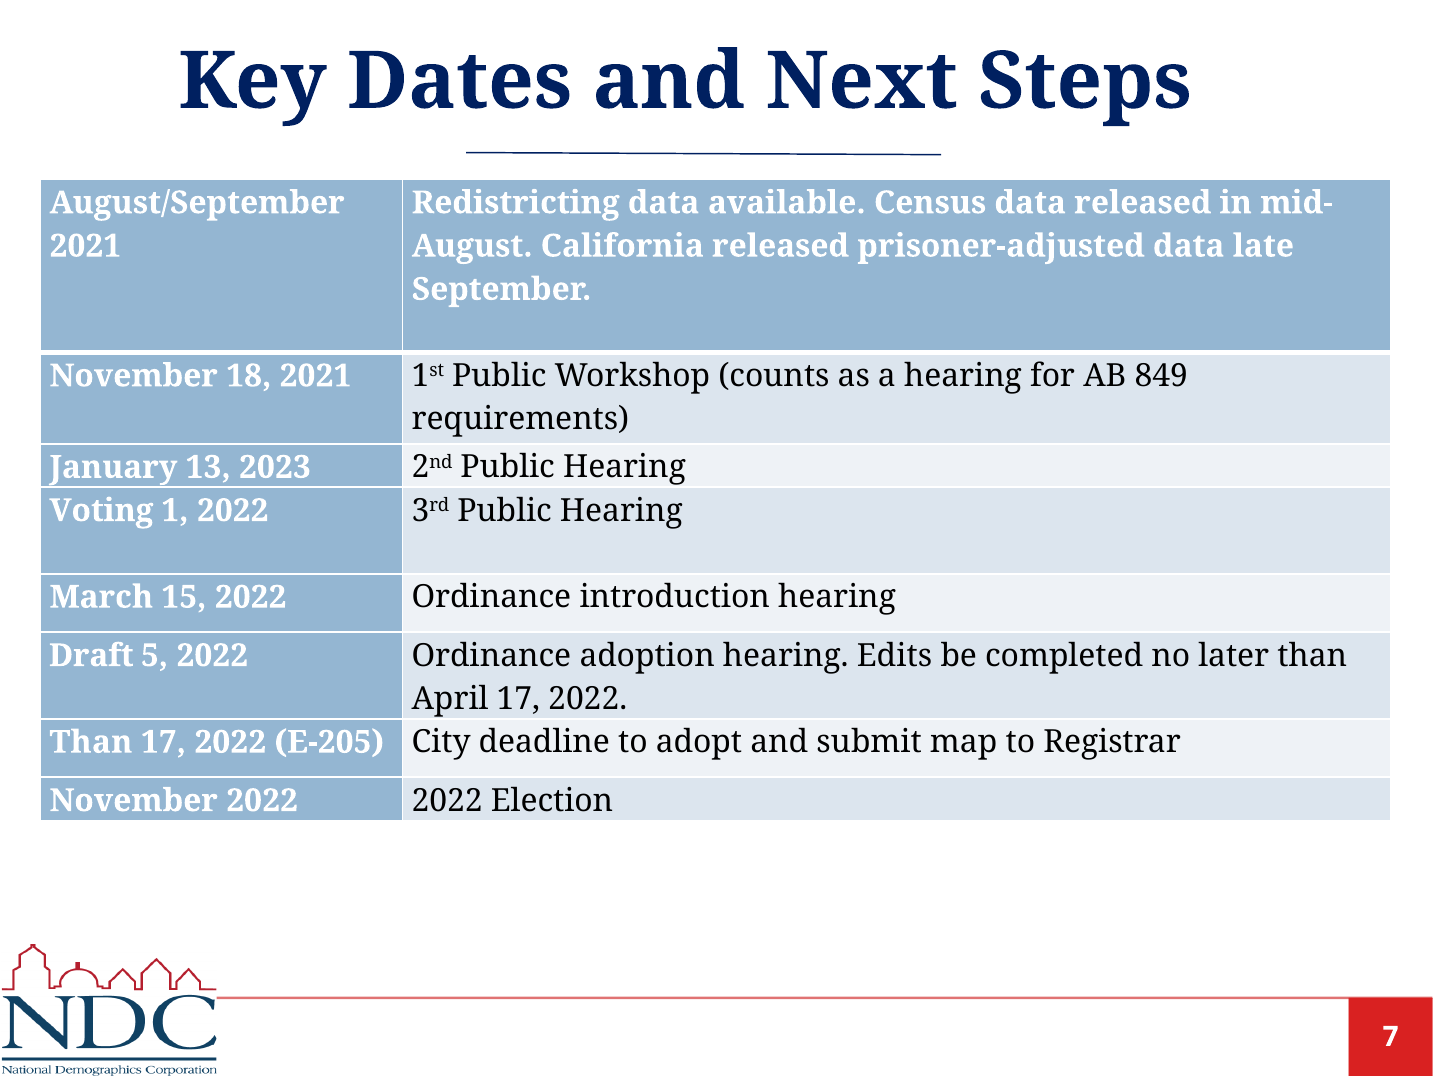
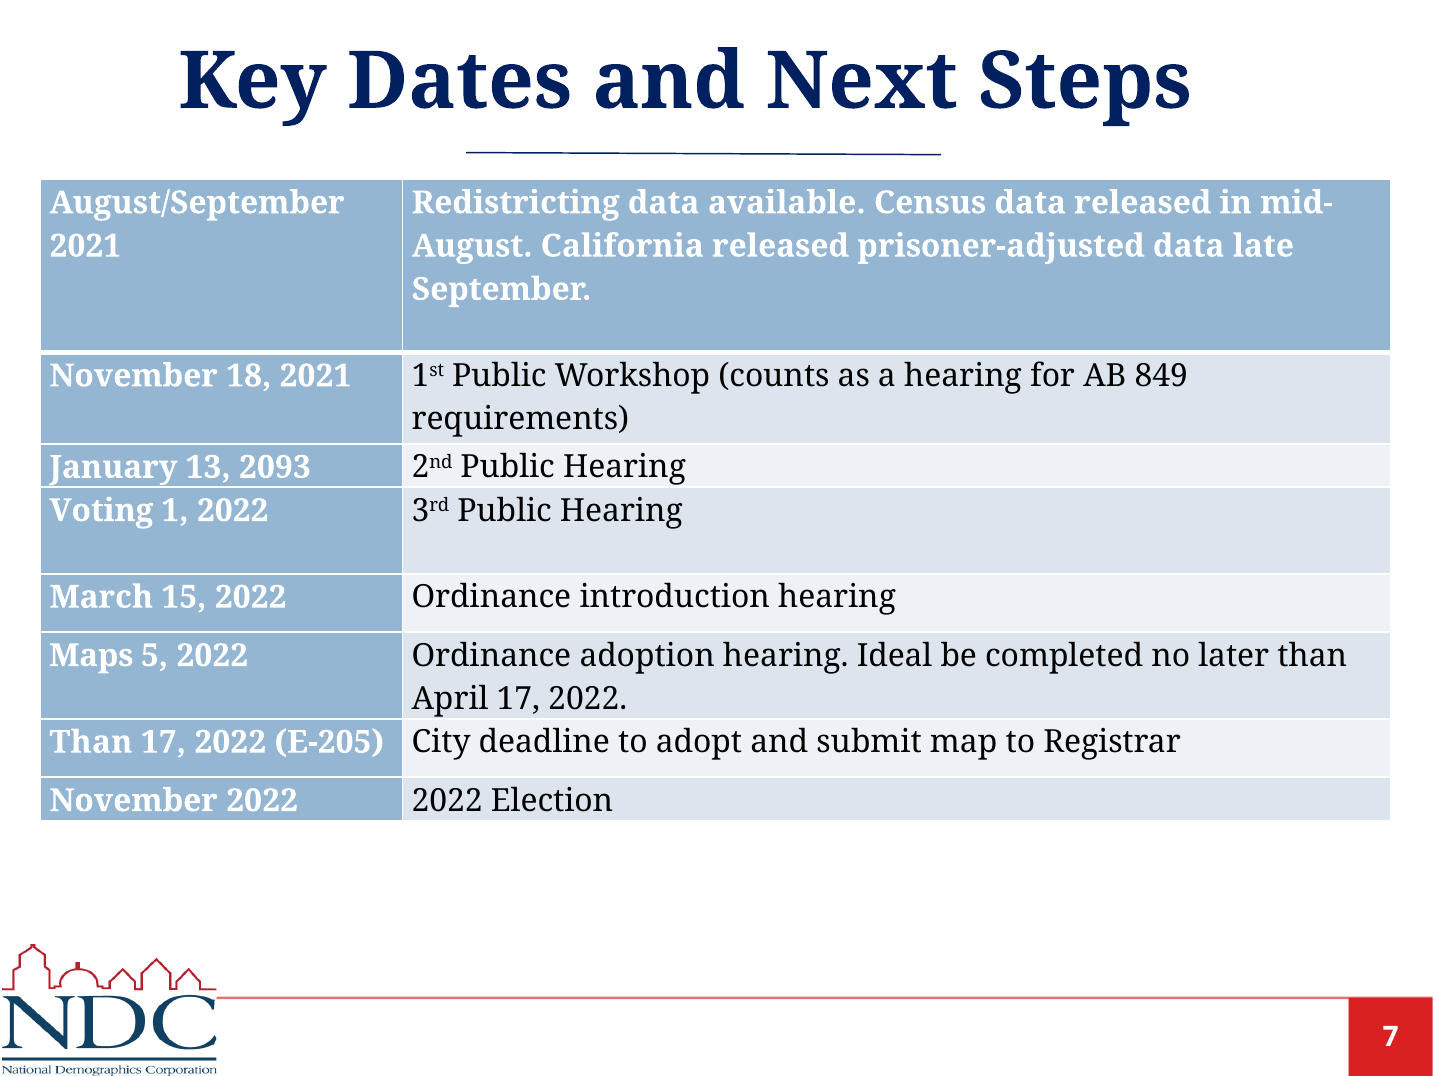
2023: 2023 -> 2093
Draft: Draft -> Maps
Edits: Edits -> Ideal
